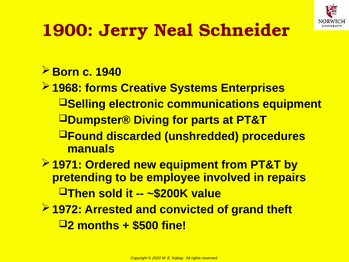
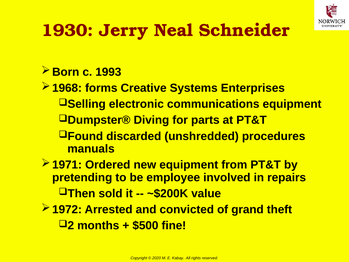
1900: 1900 -> 1930
1940: 1940 -> 1993
